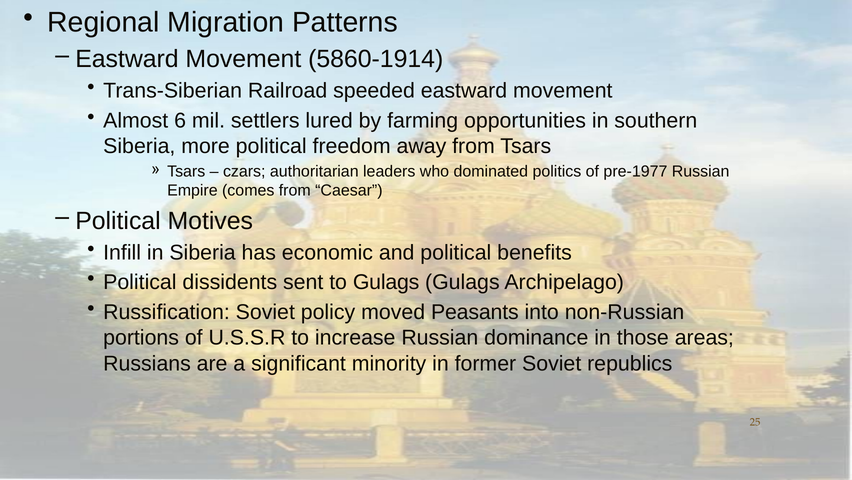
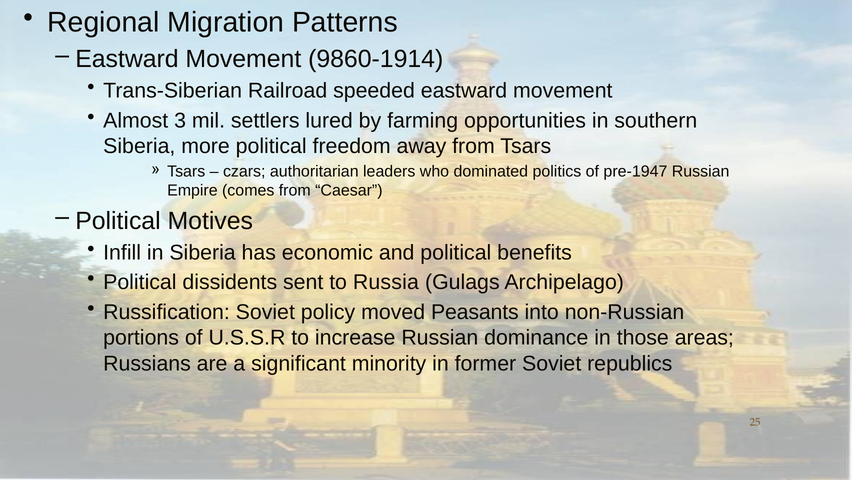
5860-1914: 5860-1914 -> 9860-1914
6: 6 -> 3
pre-1977: pre-1977 -> pre-1947
to Gulags: Gulags -> Russia
